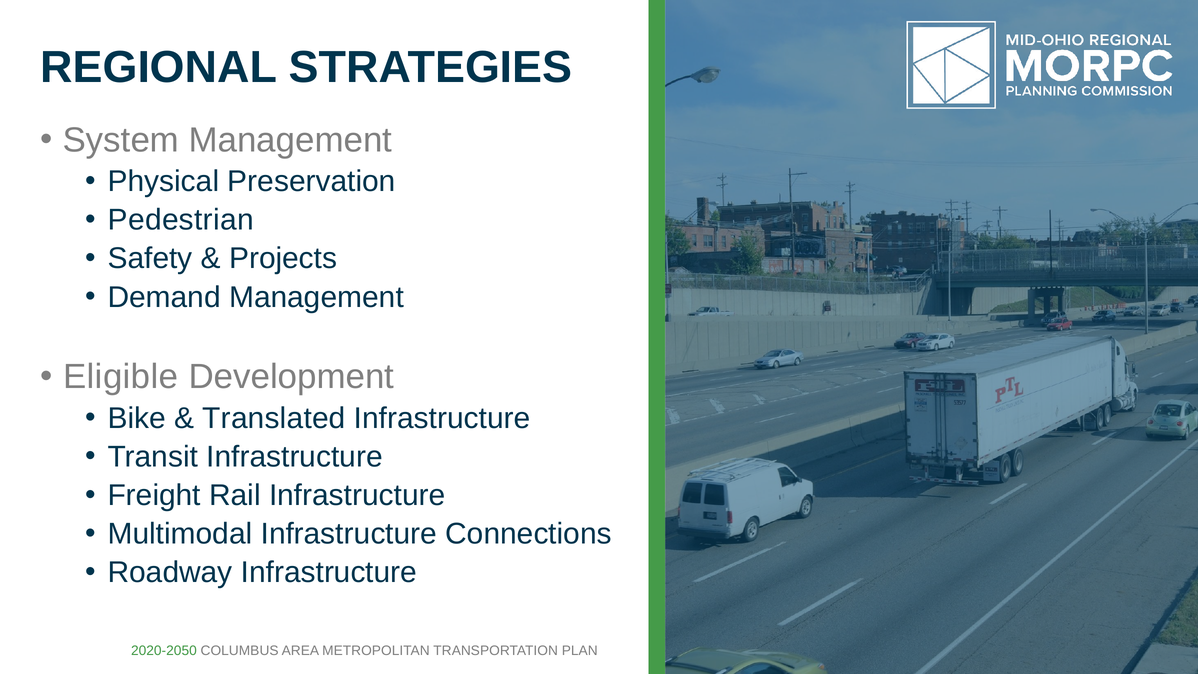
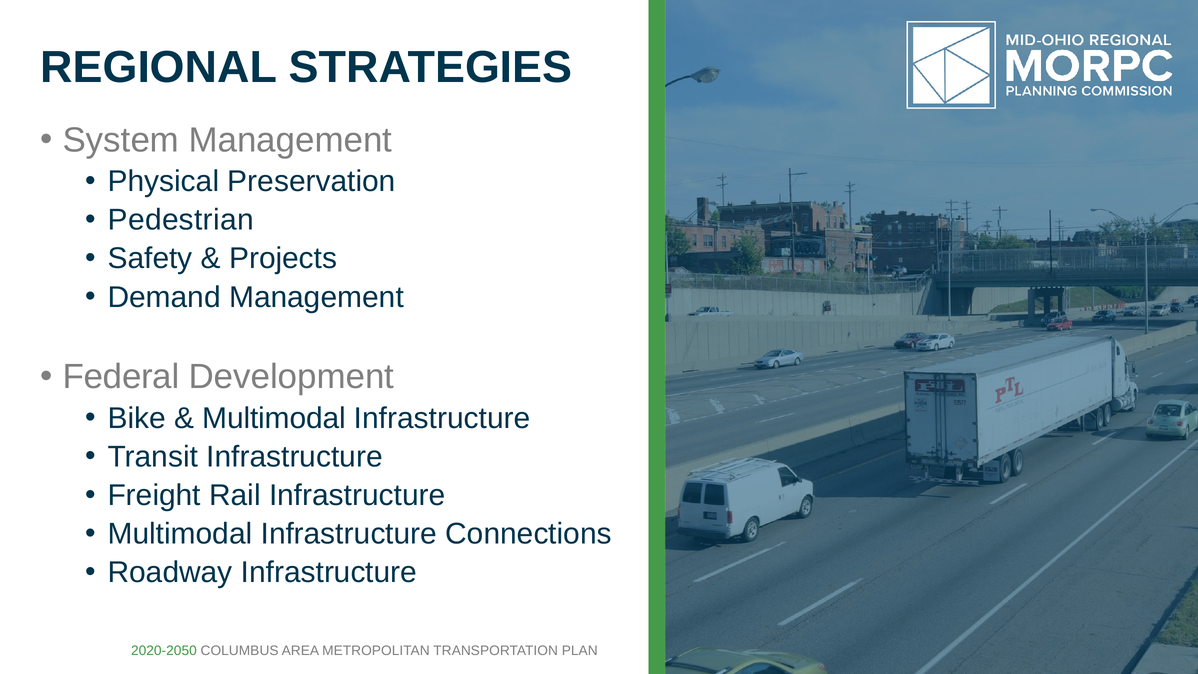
Eligible: Eligible -> Federal
Translated at (274, 418): Translated -> Multimodal
